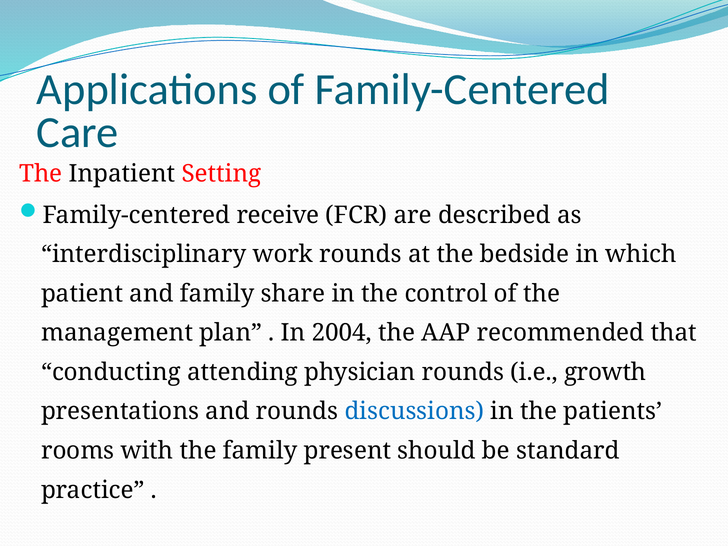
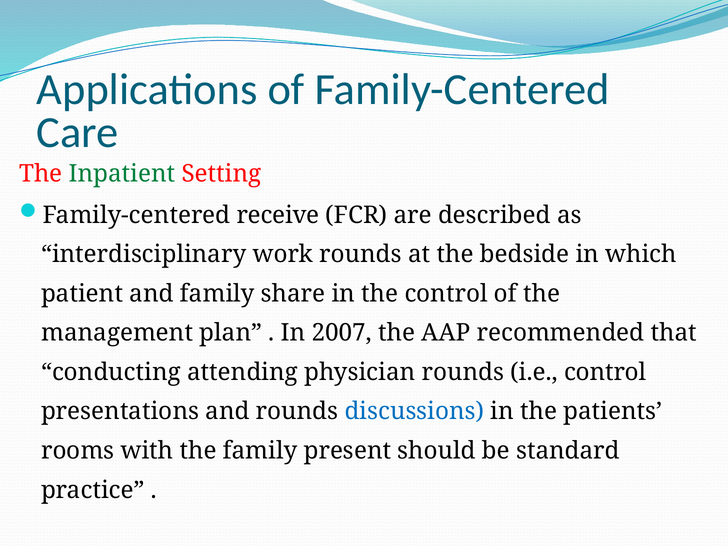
Inpatient colour: black -> green
2004: 2004 -> 2007
i.e growth: growth -> control
